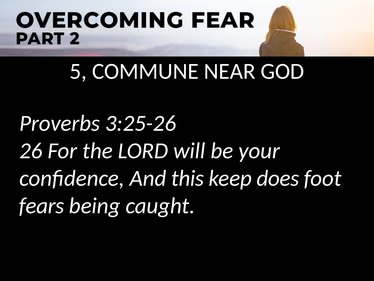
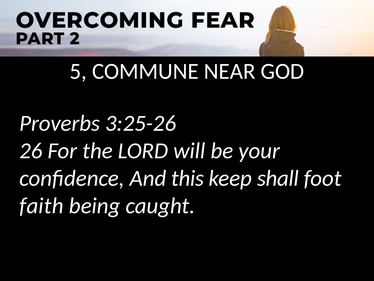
does: does -> shall
fears: fears -> faith
